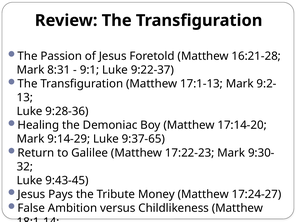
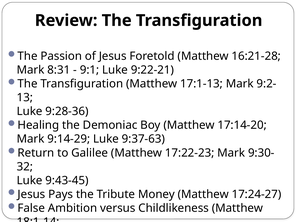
9:22-37: 9:22-37 -> 9:22-21
9:37-65: 9:37-65 -> 9:37-63
